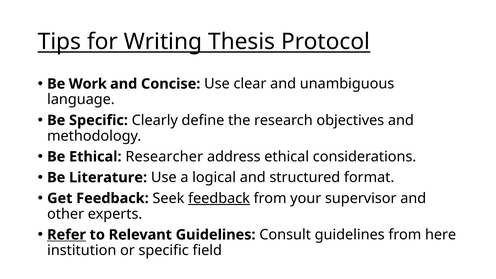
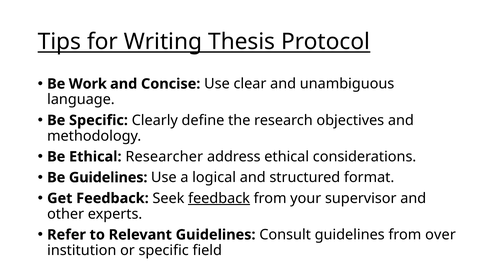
Be Literature: Literature -> Guidelines
Refer underline: present -> none
here: here -> over
